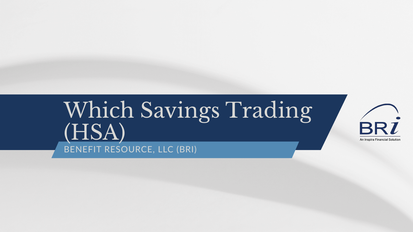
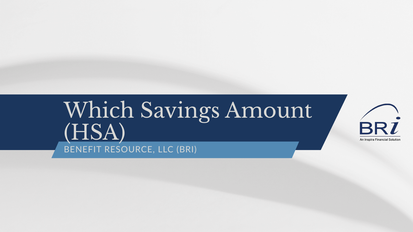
Trading: Trading -> Amount
